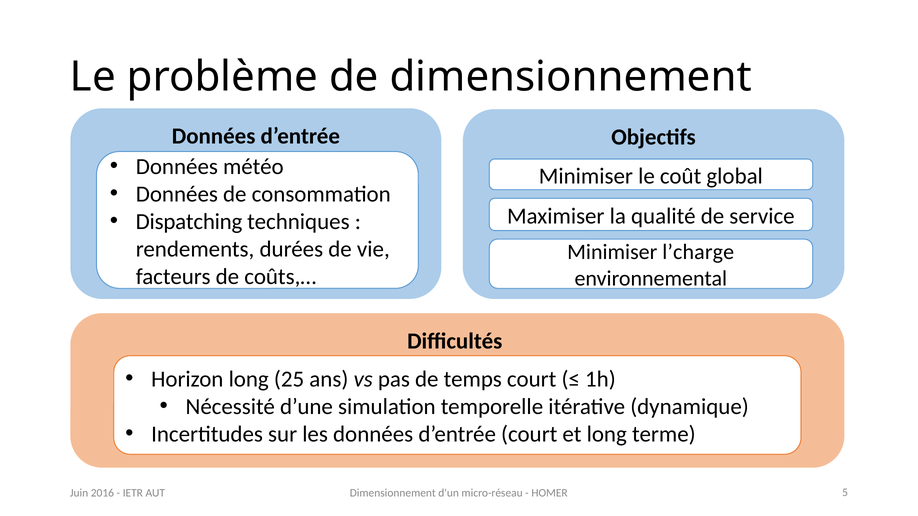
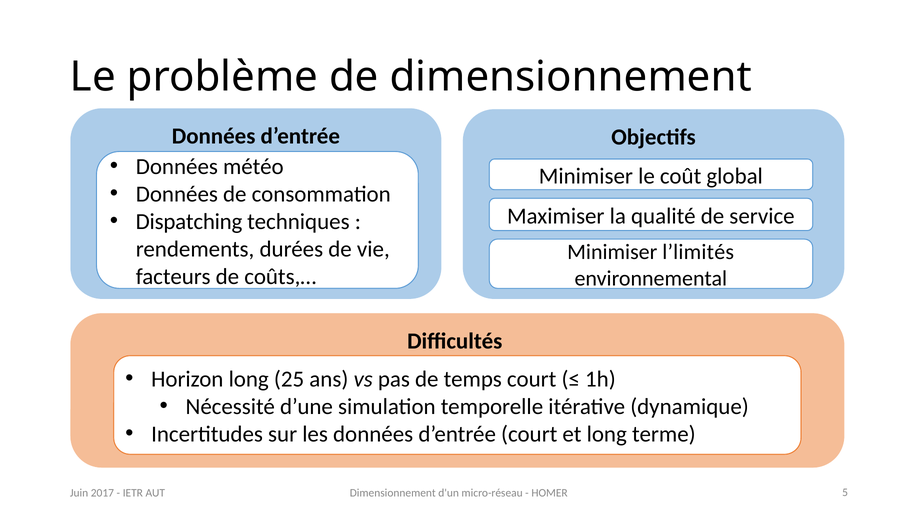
l’charge: l’charge -> l’limités
2016: 2016 -> 2017
